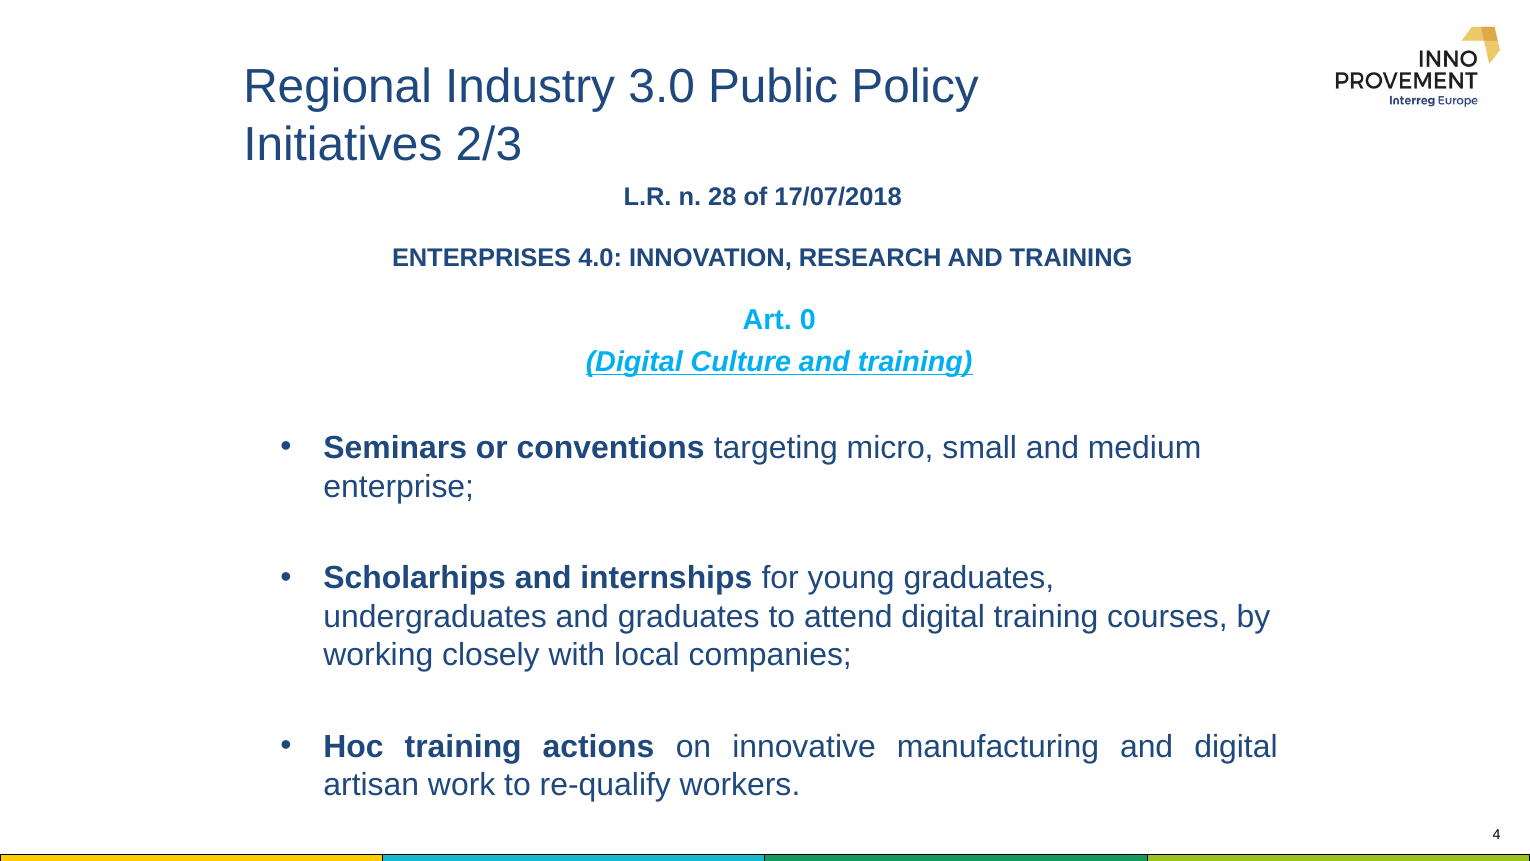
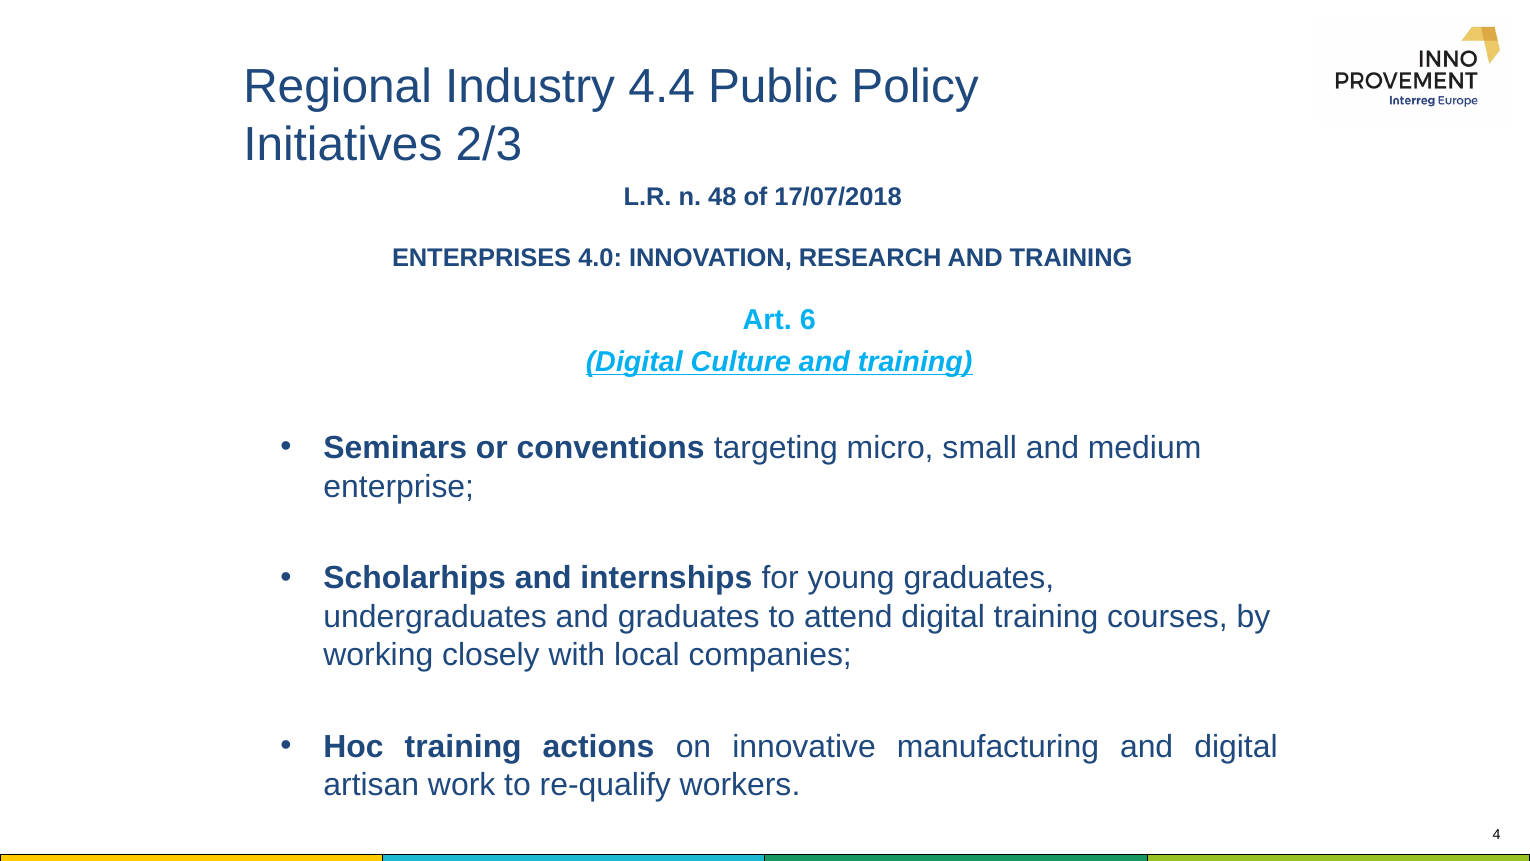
3.0: 3.0 -> 4.4
28: 28 -> 48
0: 0 -> 6
